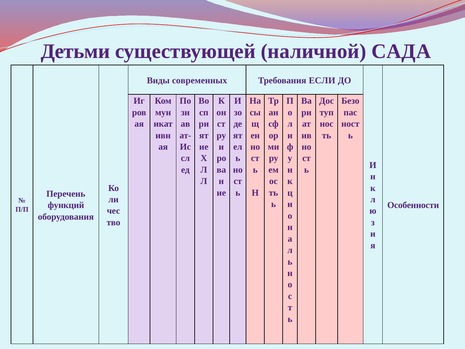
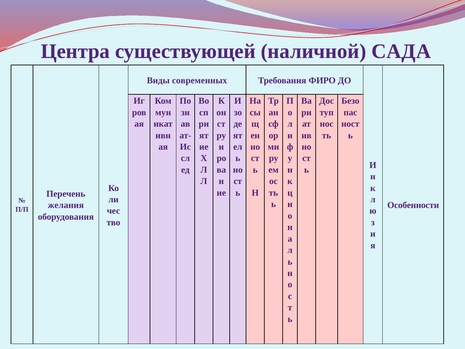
Детьми: Детьми -> Центра
ЕСЛИ: ЕСЛИ -> ФИРО
функций: функций -> желания
